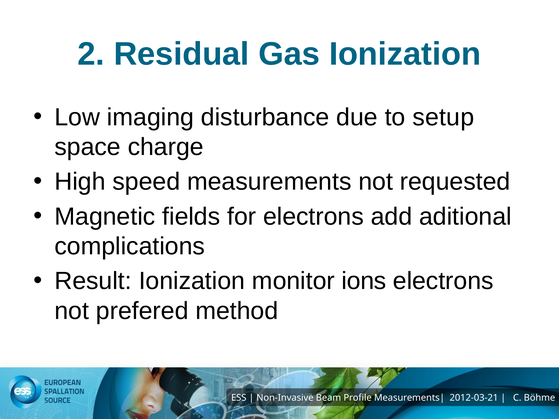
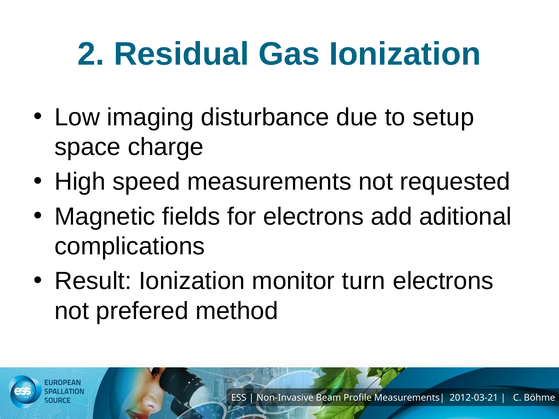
ions: ions -> turn
